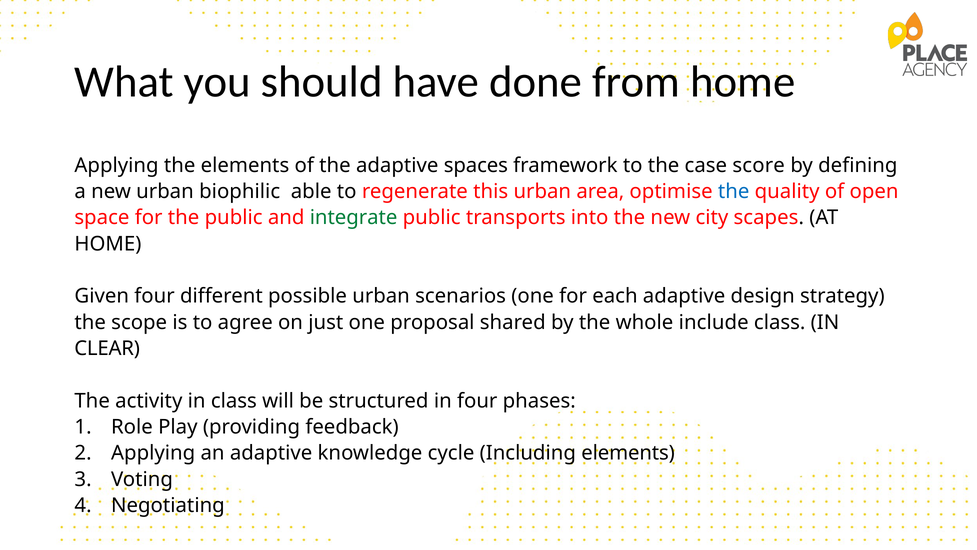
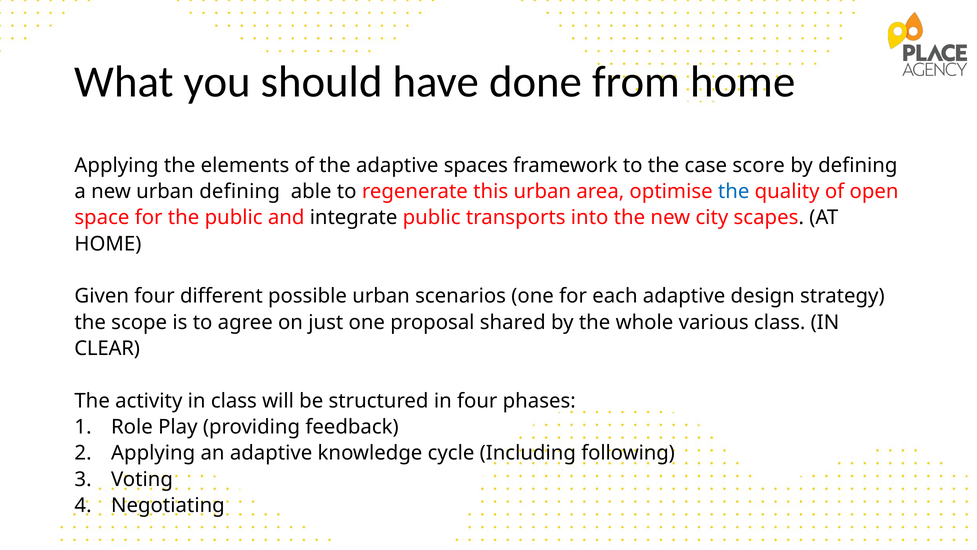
urban biophilic: biophilic -> defining
integrate colour: green -> black
include: include -> various
Including elements: elements -> following
